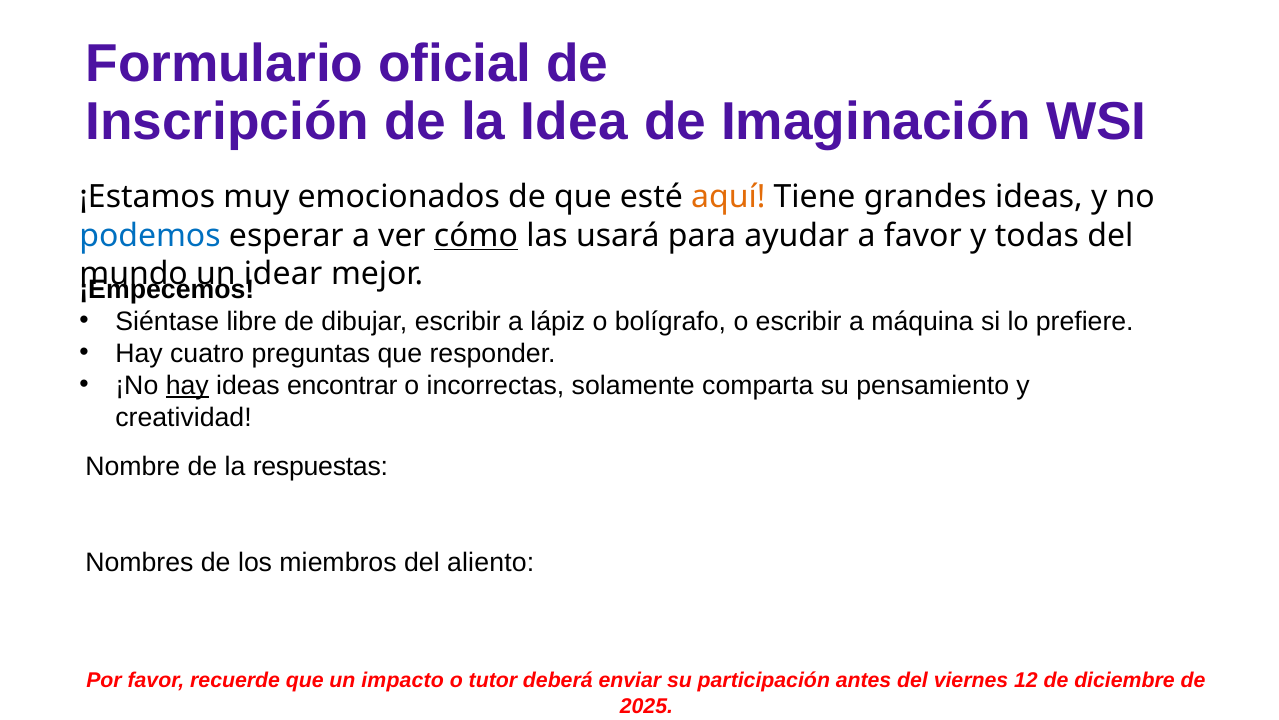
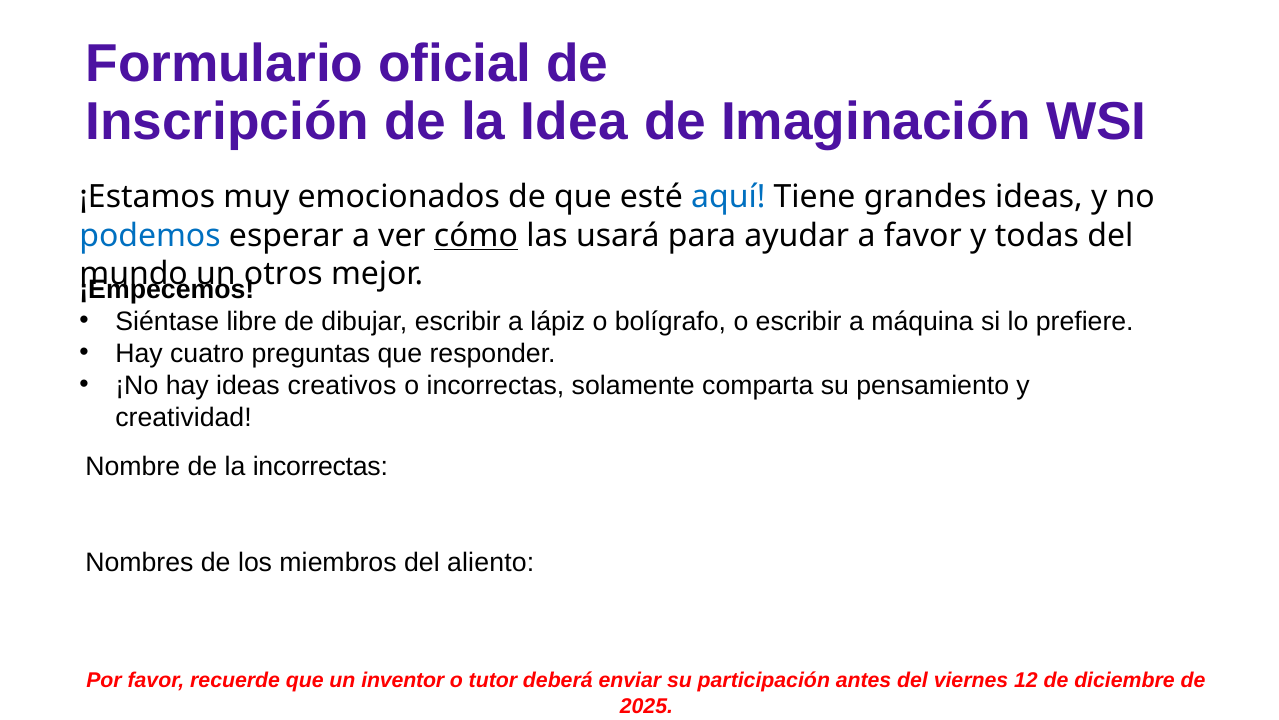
aquí colour: orange -> blue
idear: idear -> otros
hay at (187, 385) underline: present -> none
encontrar: encontrar -> creativos
la respuestas: respuestas -> incorrectas
impacto: impacto -> inventor
